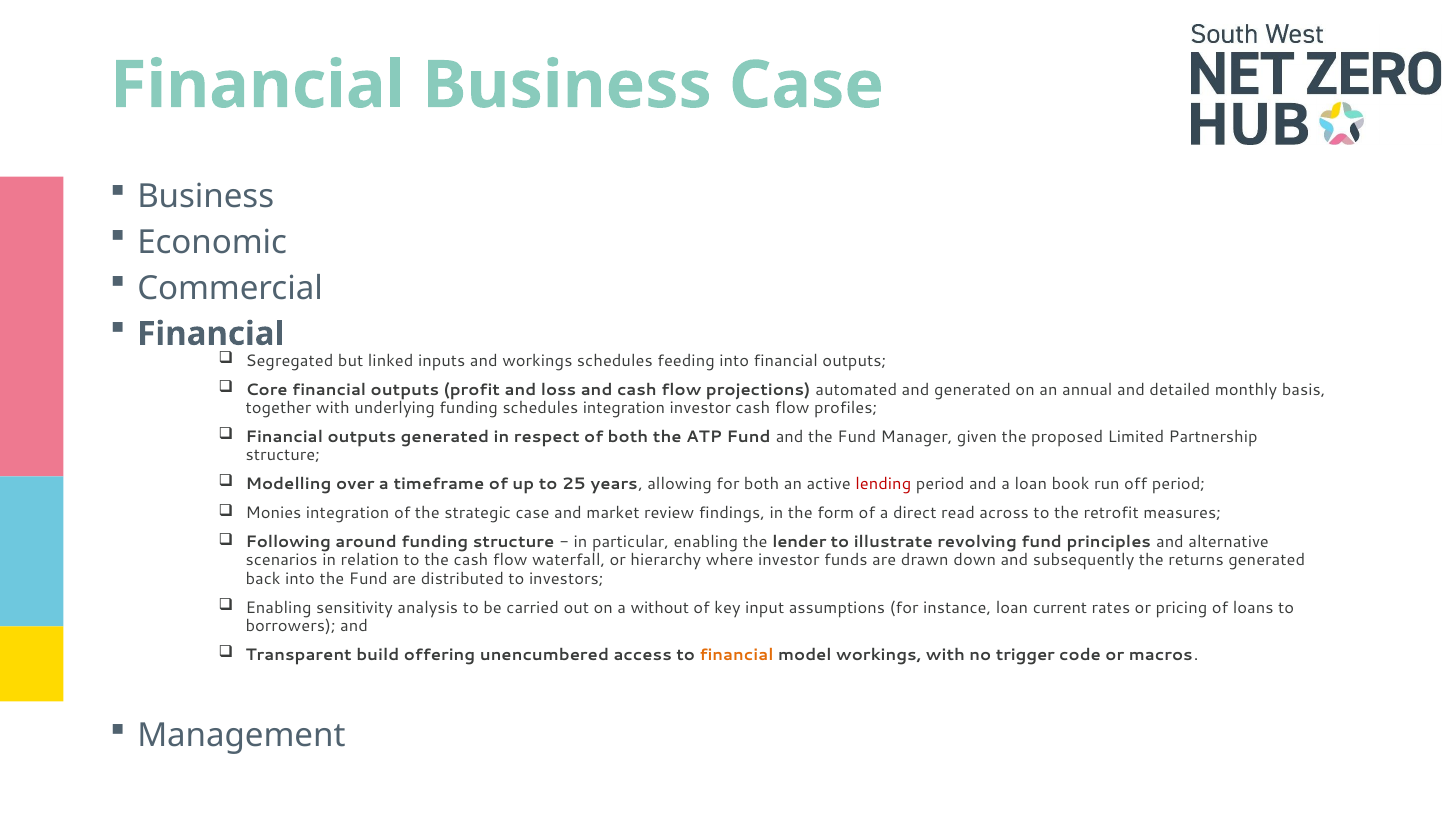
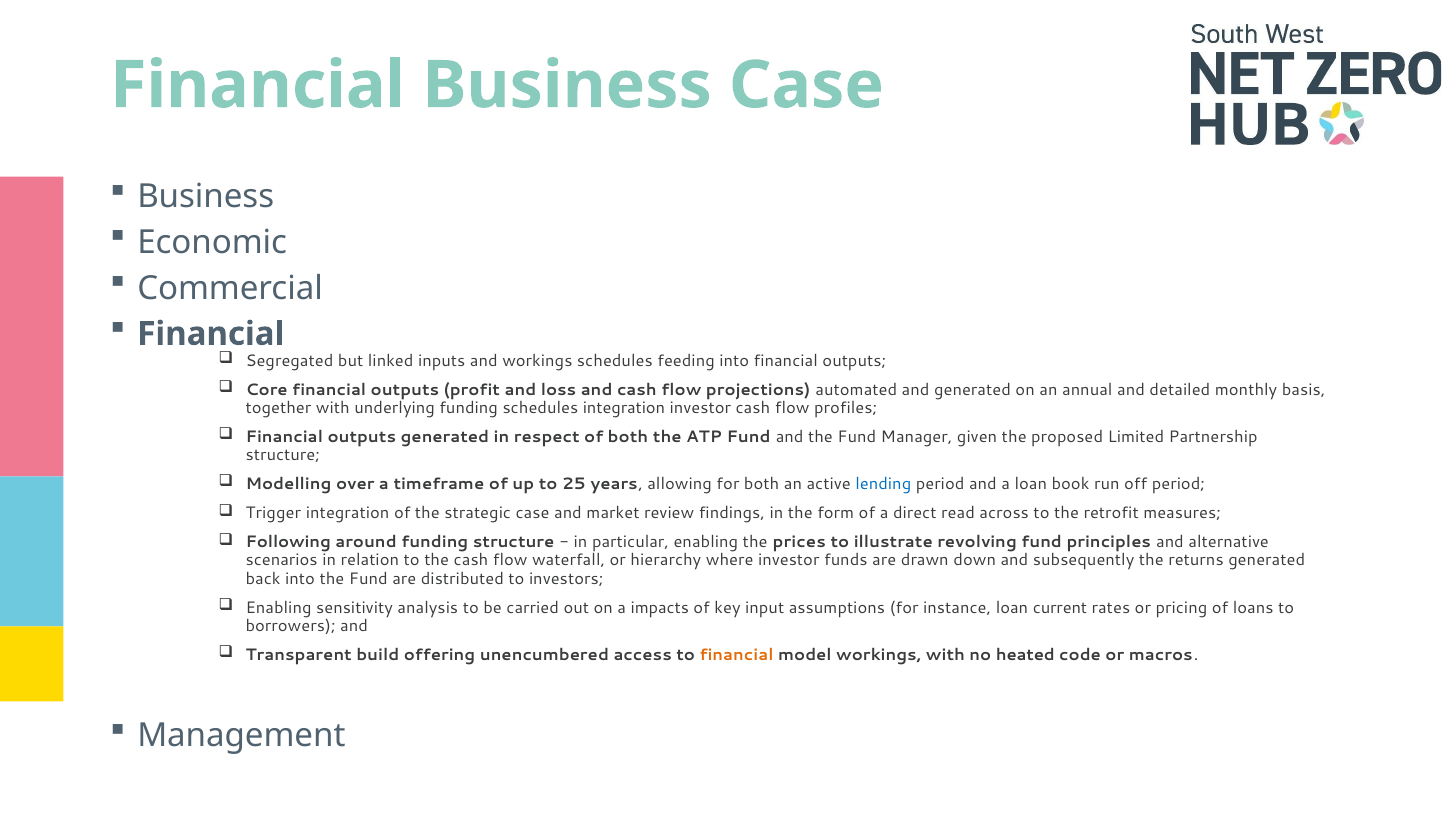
lending colour: red -> blue
Monies: Monies -> Trigger
lender: lender -> prices
without: without -> impacts
trigger: trigger -> heated
